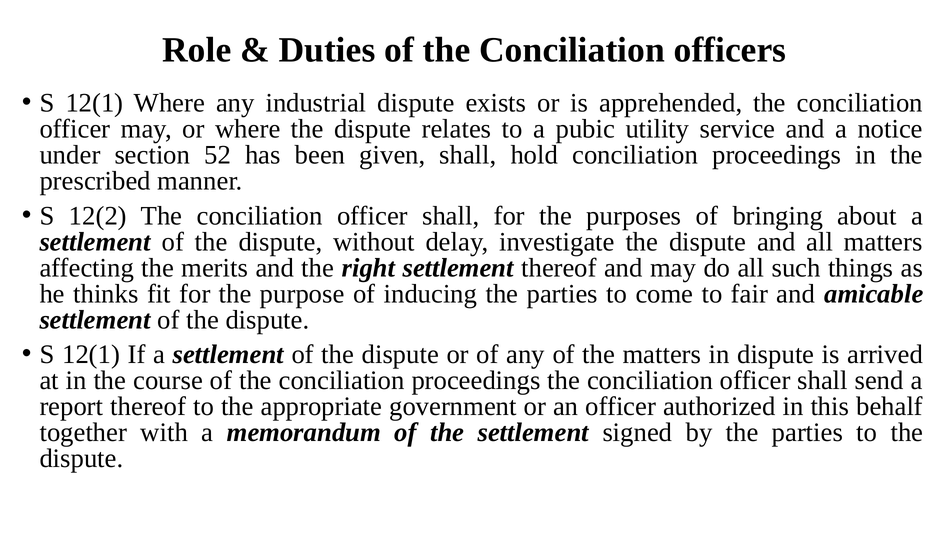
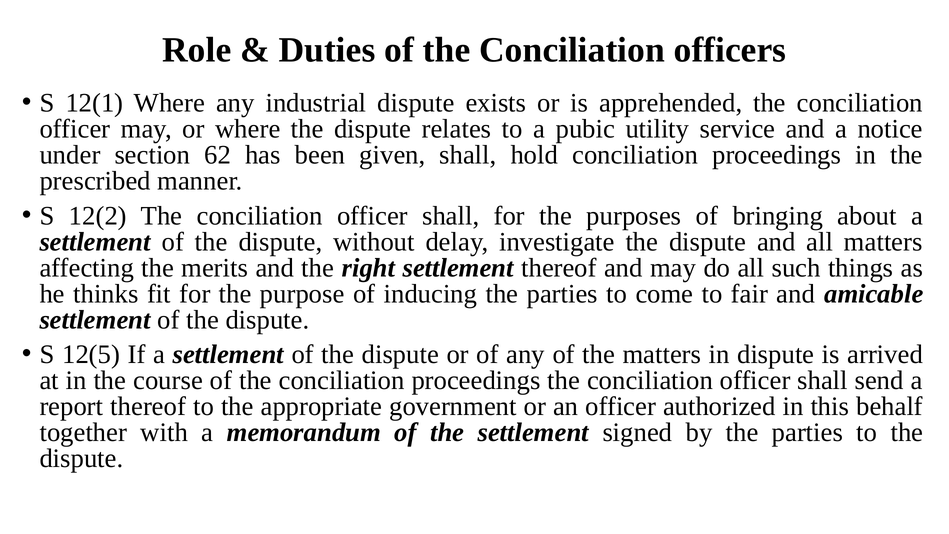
52: 52 -> 62
12(1 at (91, 355): 12(1 -> 12(5
